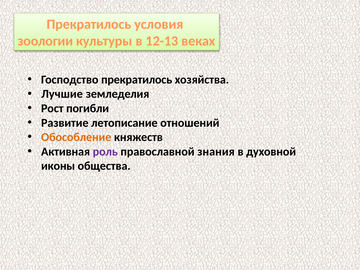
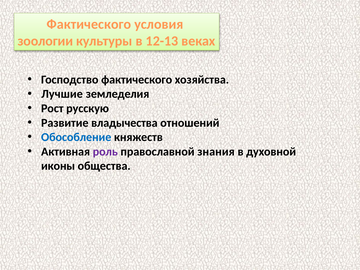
Прекратилось at (89, 24): Прекратилось -> Фактического
Господство прекратилось: прекратилось -> фактического
погибли: погибли -> русскую
летописание: летописание -> владычества
Обособление colour: orange -> blue
